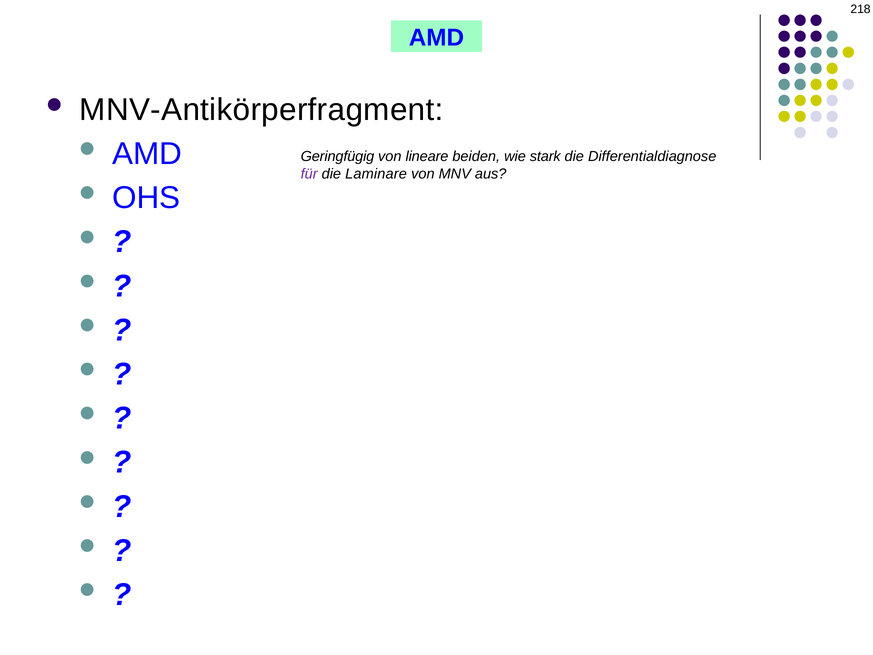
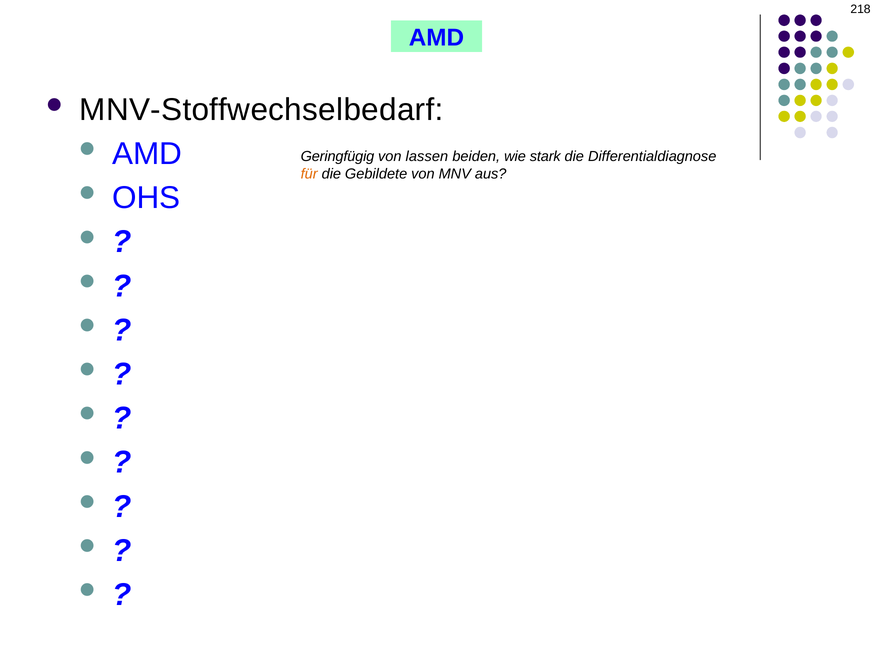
MNV-Antikörperfragment: MNV-Antikörperfragment -> MNV-Stoffwechselbedarf
lineare: lineare -> lassen
für colour: purple -> orange
Laminare: Laminare -> Gebildete
